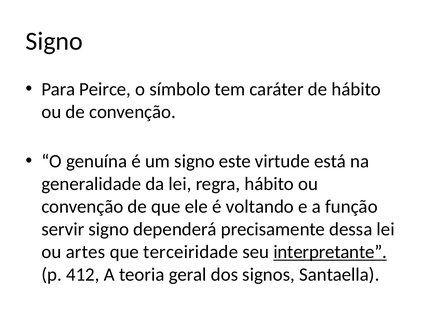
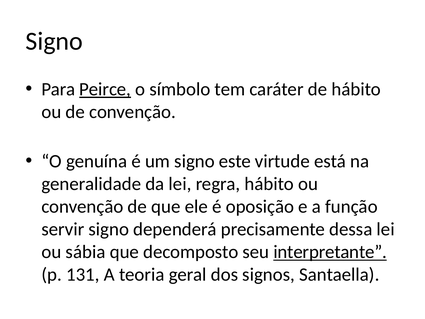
Peirce underline: none -> present
voltando: voltando -> oposição
artes: artes -> sábia
terceiridade: terceiridade -> decomposto
412: 412 -> 131
